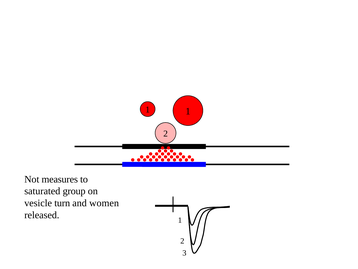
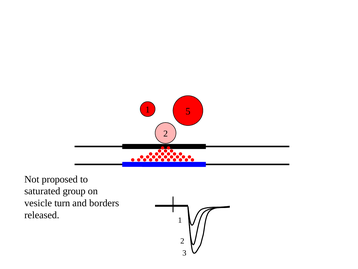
1 at (188, 111): 1 -> 5
measures: measures -> proposed
women: women -> borders
